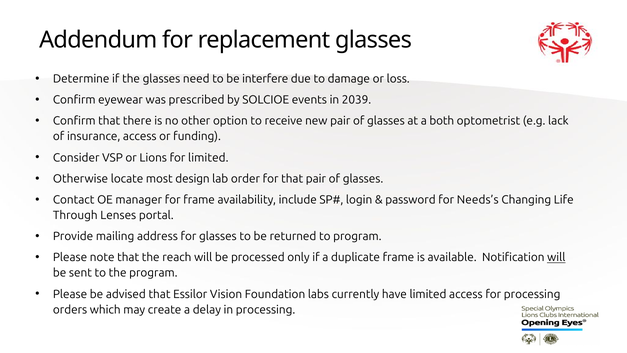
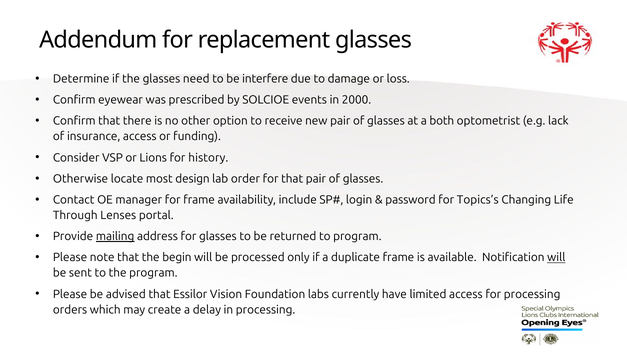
2039: 2039 -> 2000
for limited: limited -> history
Needs’s: Needs’s -> Topics’s
mailing underline: none -> present
reach: reach -> begin
